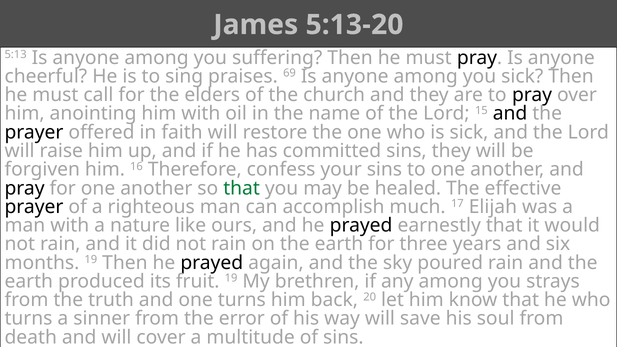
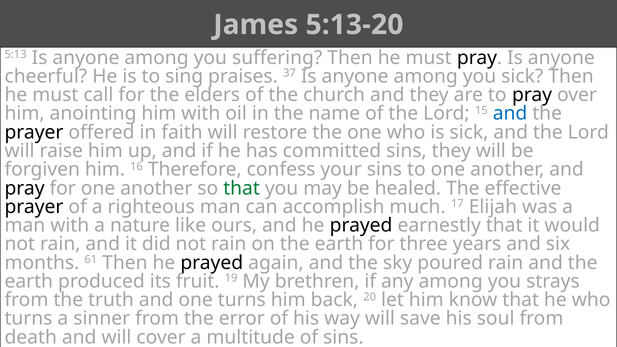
69: 69 -> 37
and at (510, 114) colour: black -> blue
months 19: 19 -> 61
